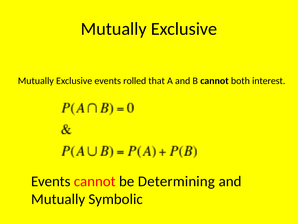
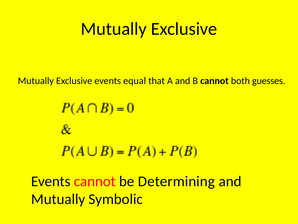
rolled: rolled -> equal
interest: interest -> guesses
